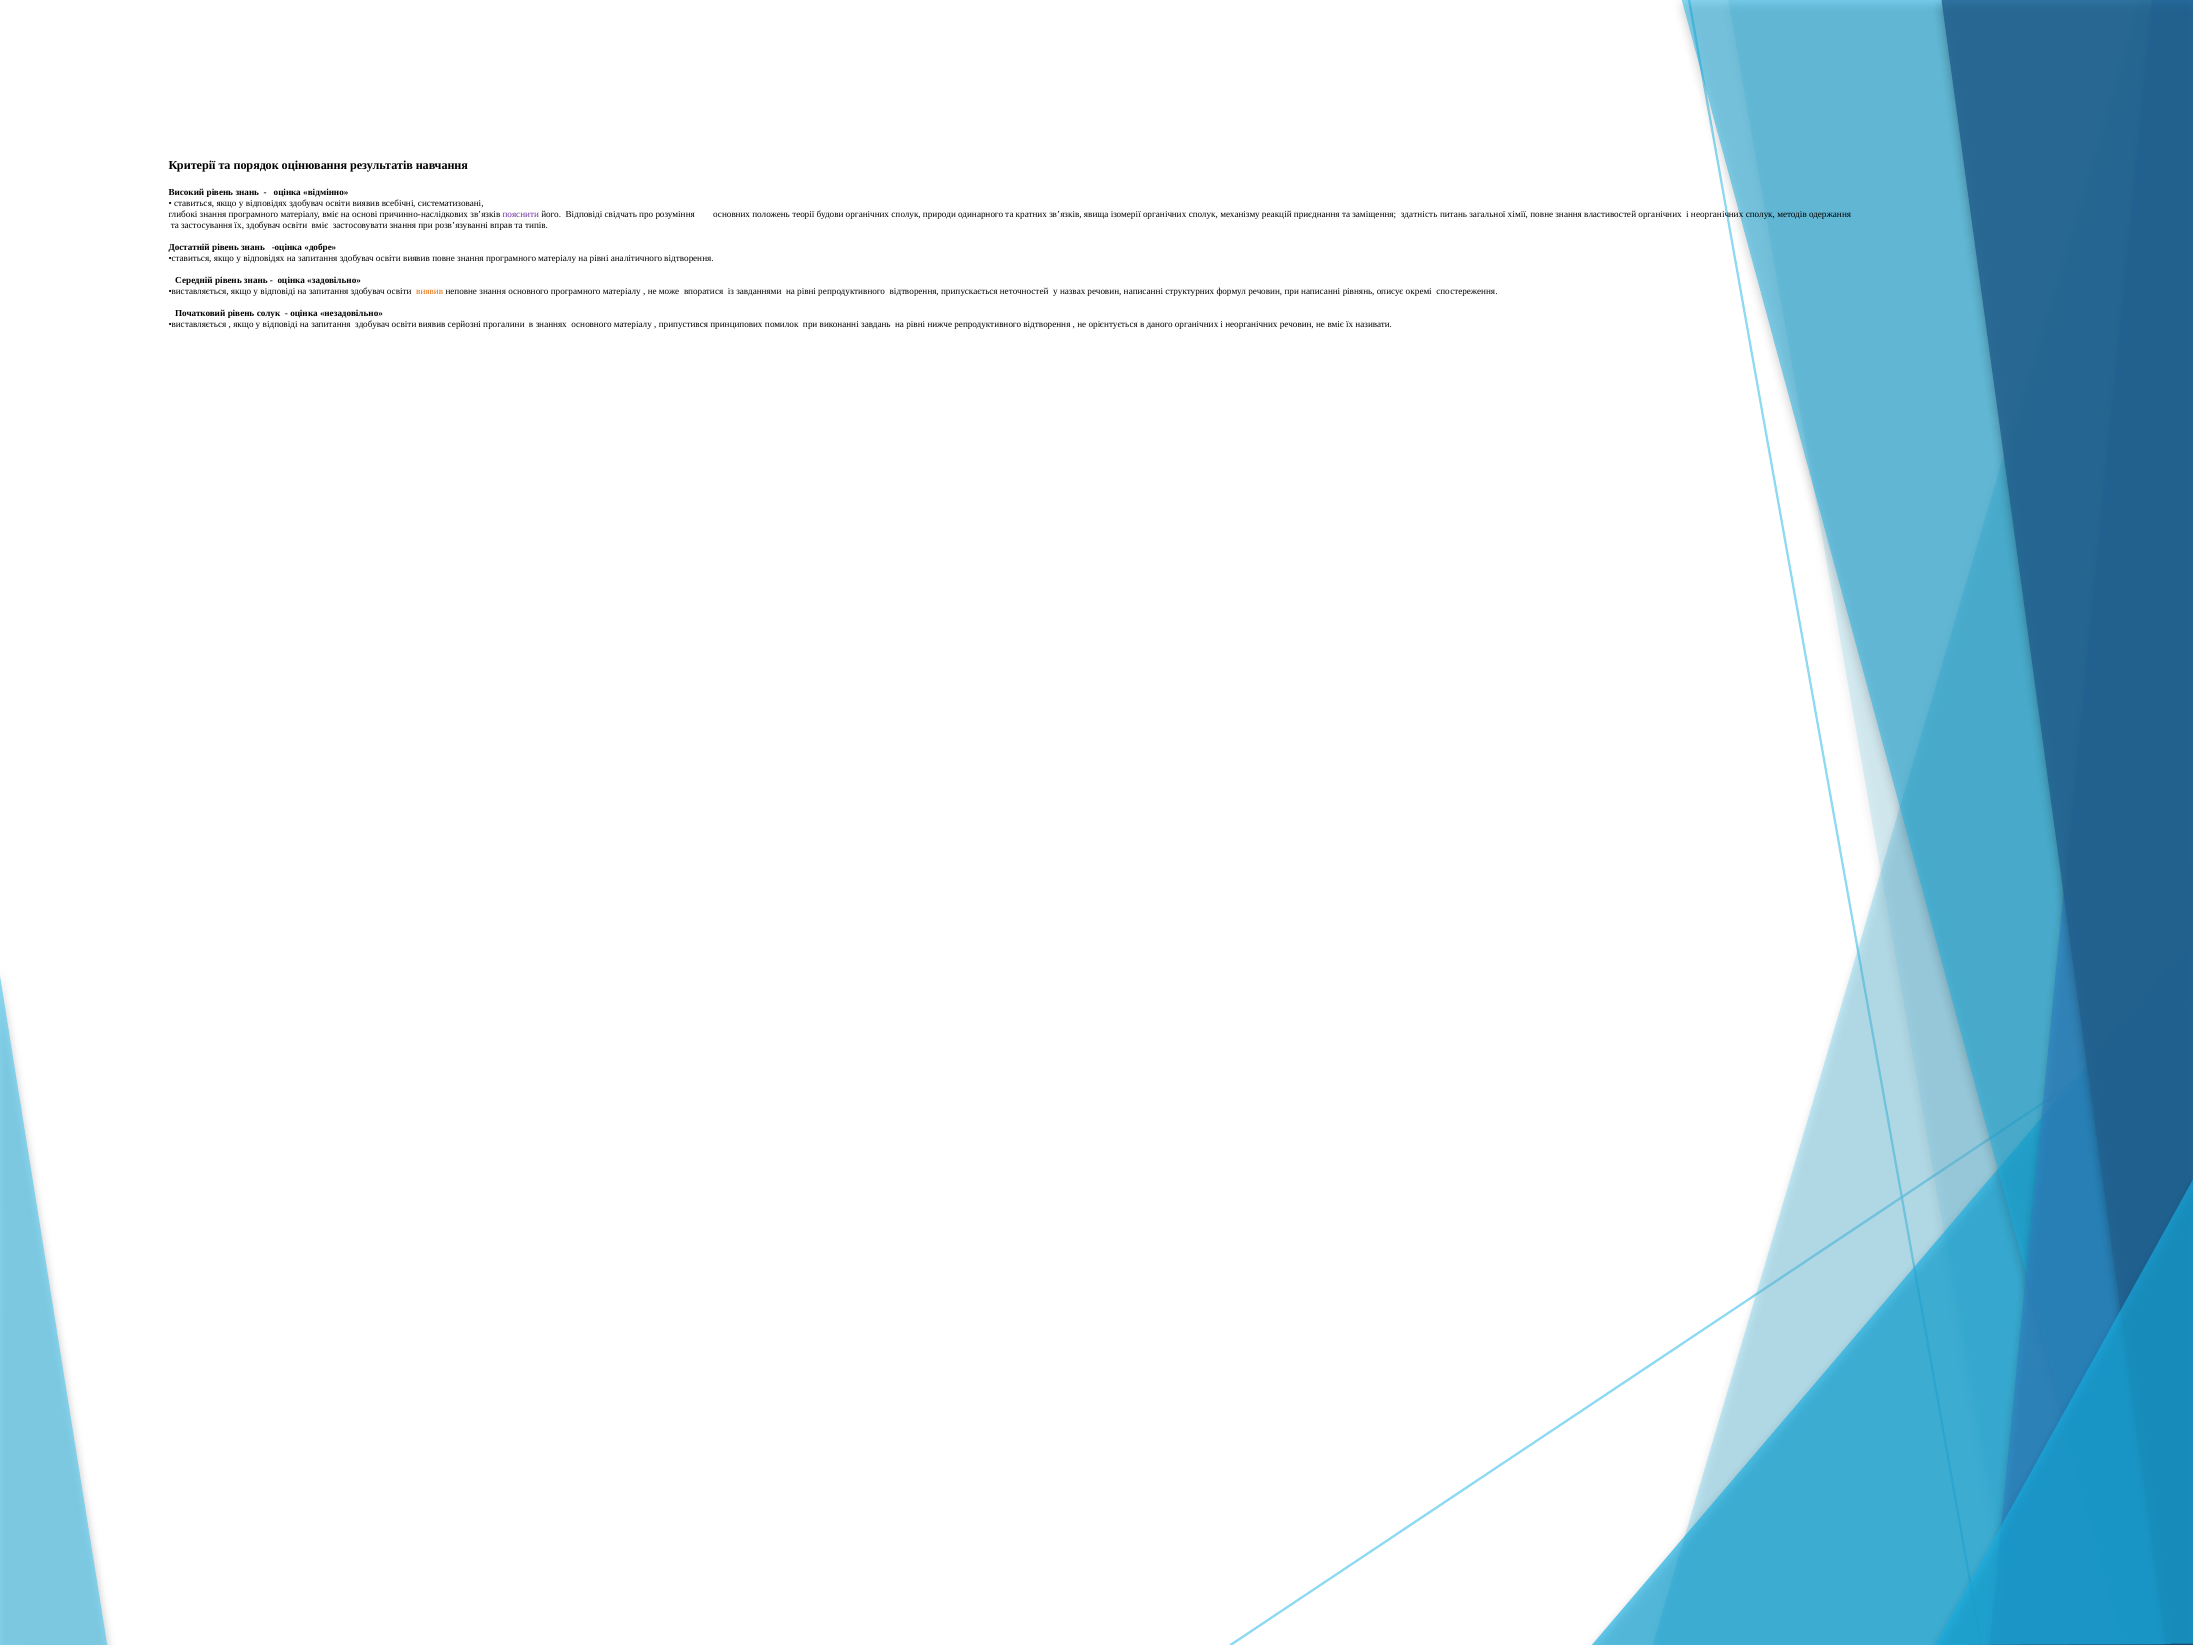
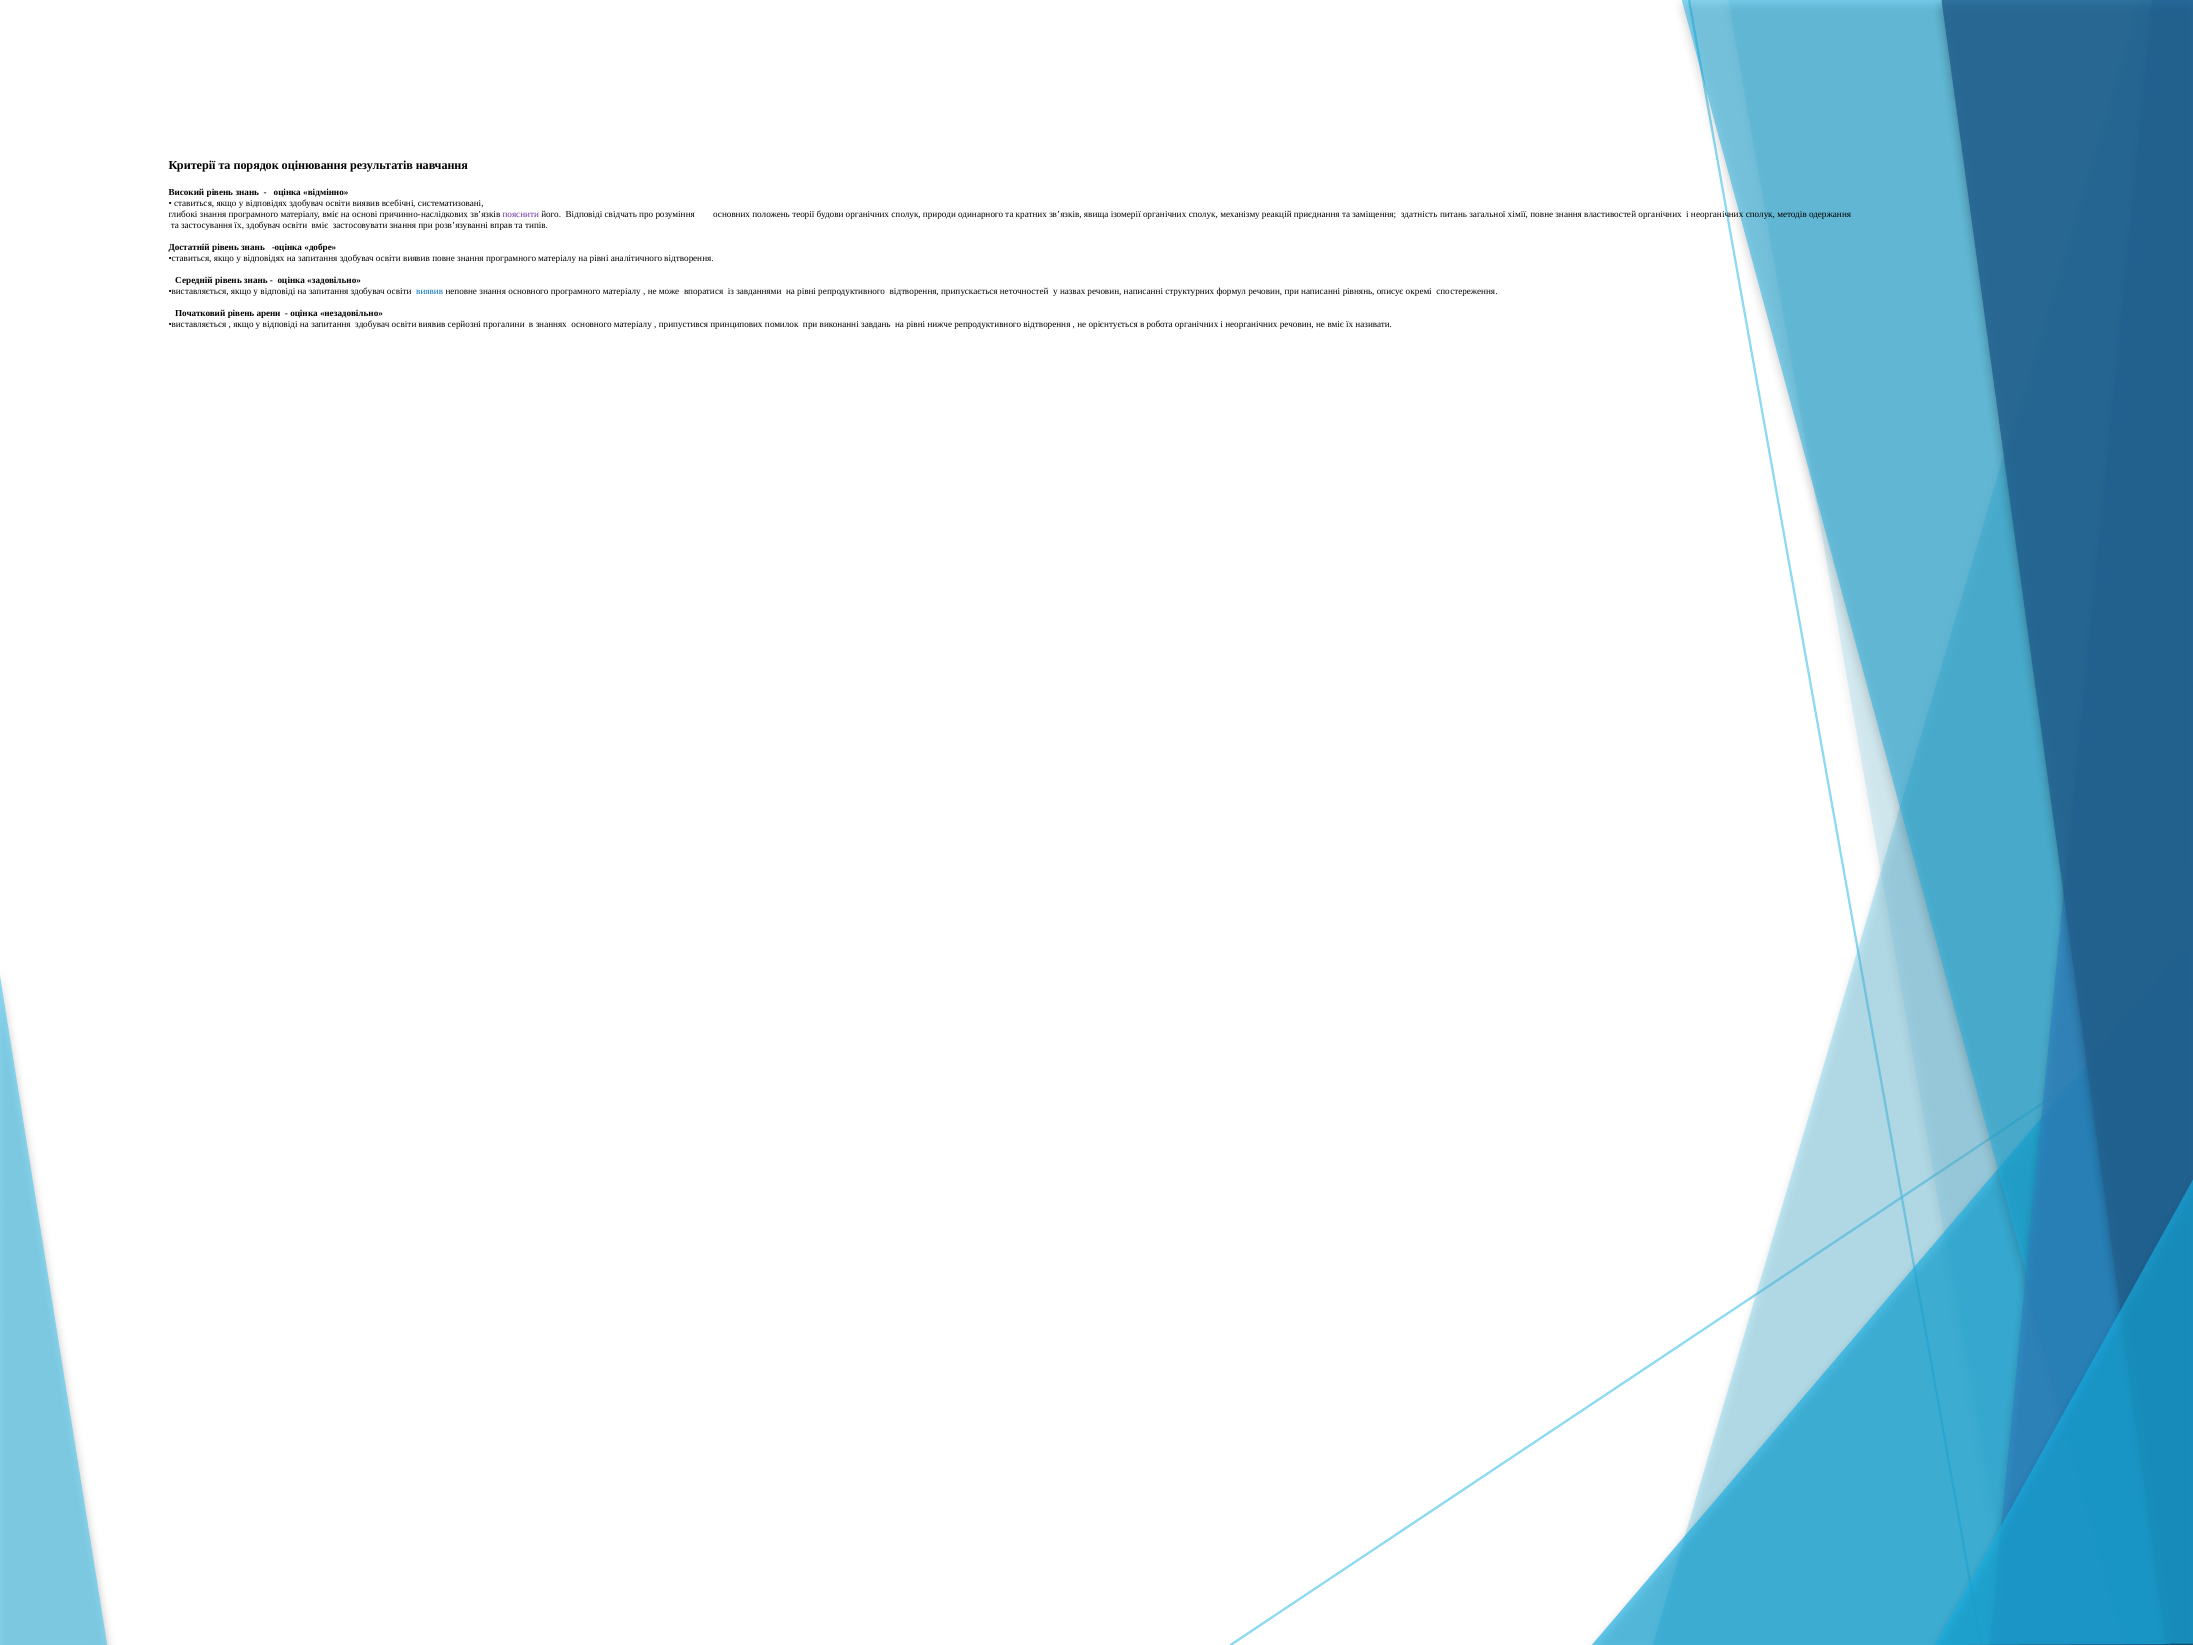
виявив at (430, 291) colour: orange -> blue
солук: солук -> арени
даного: даного -> робота
